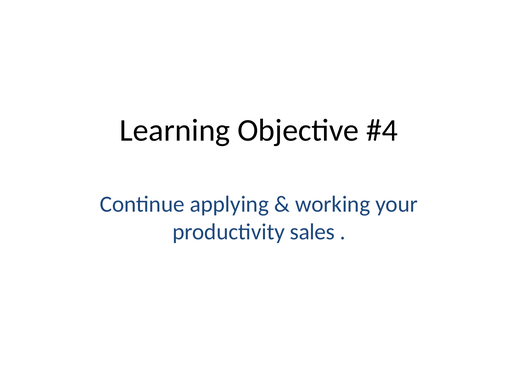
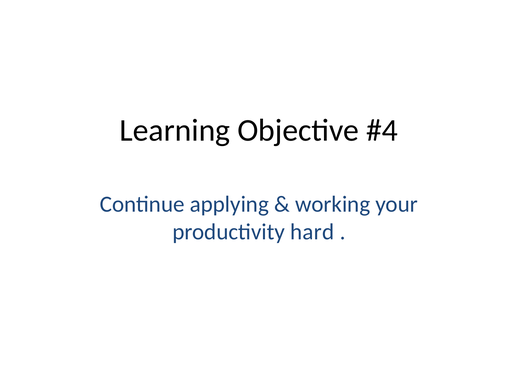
sales: sales -> hard
